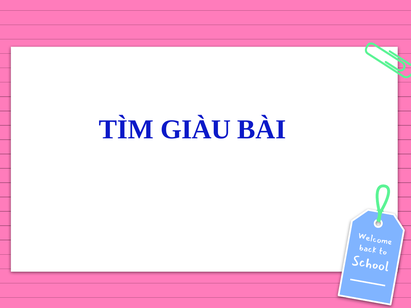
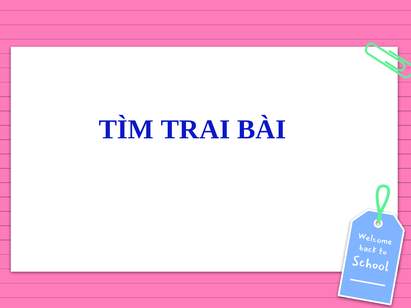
GIÀU: GIÀU -> TRAI
